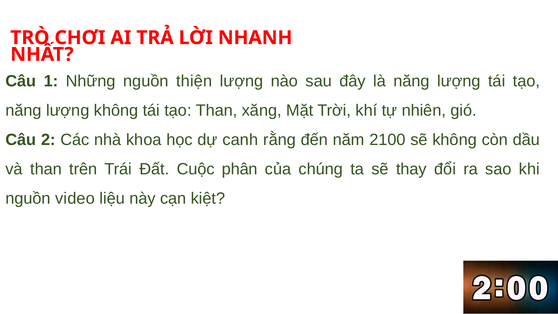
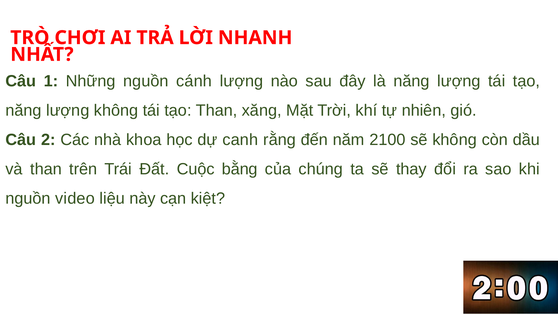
thiện: thiện -> cánh
phân: phân -> bằng
